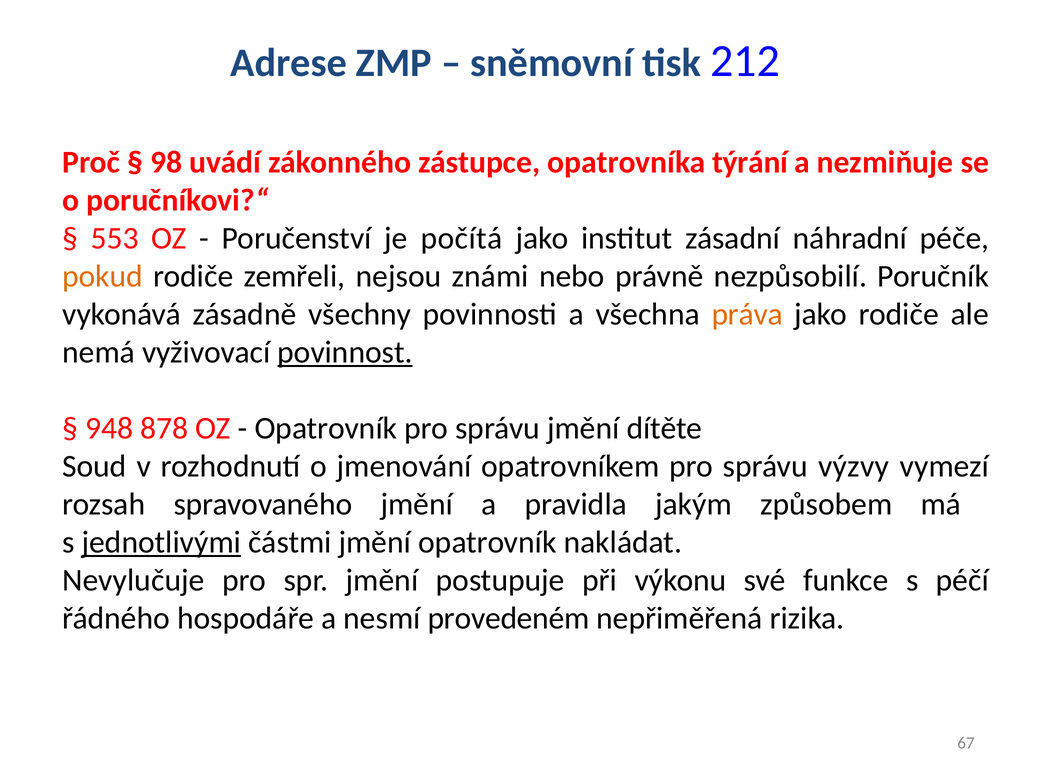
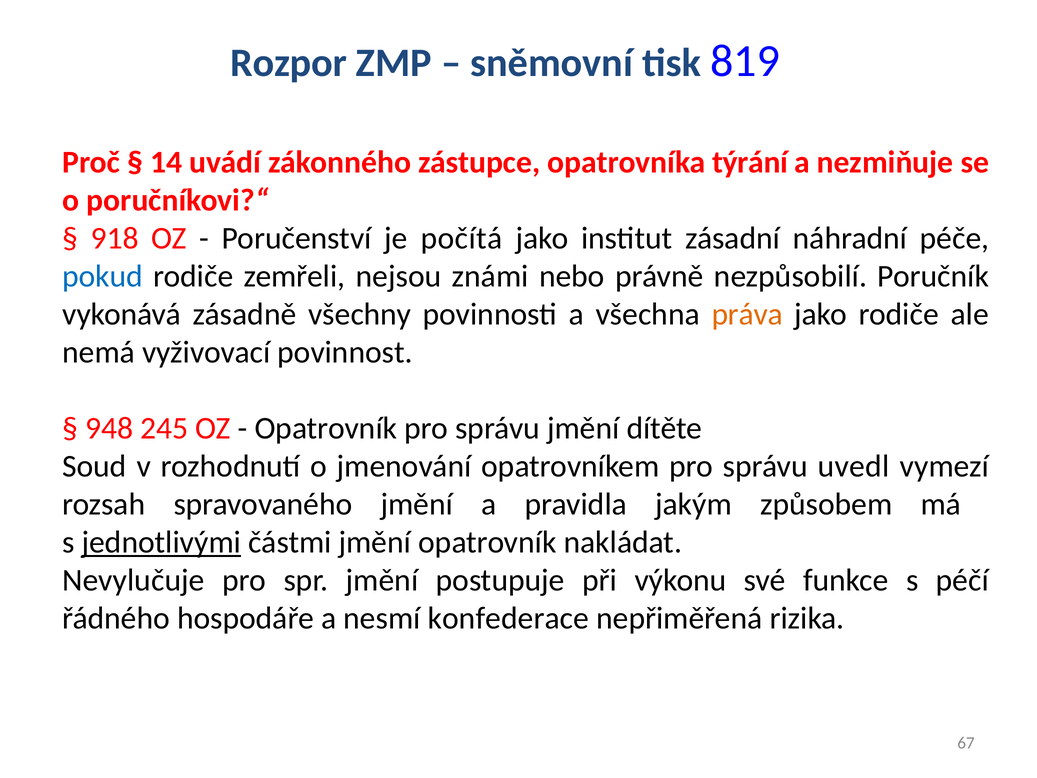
Adrese: Adrese -> Rozpor
212: 212 -> 819
98: 98 -> 14
553: 553 -> 918
pokud colour: orange -> blue
povinnost underline: present -> none
878: 878 -> 245
výzvy: výzvy -> uvedl
provedeném: provedeném -> konfederace
